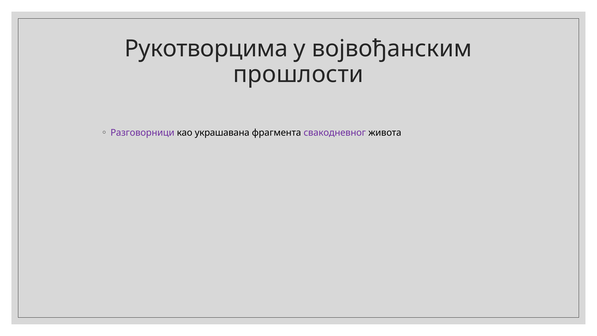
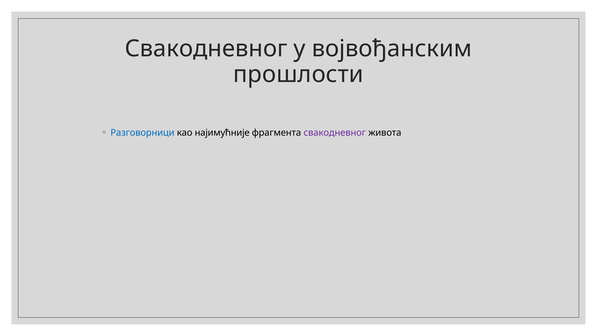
Рукотворцима at (206, 49): Рукотворцима -> Свакодневног
Разговорници colour: purple -> blue
украшавана: украшавана -> најимућније
